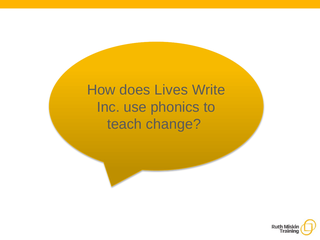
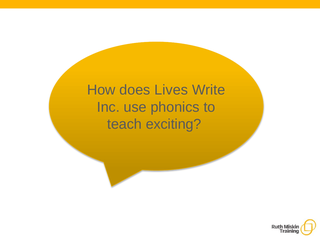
change: change -> exciting
